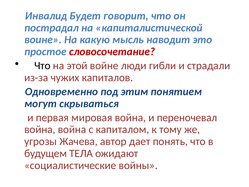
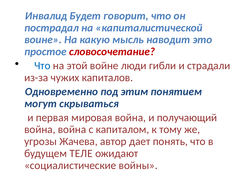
Что at (42, 66) colour: black -> blue
переночевал: переночевал -> получающий
ТЕЛА: ТЕЛА -> ТЕЛЕ
